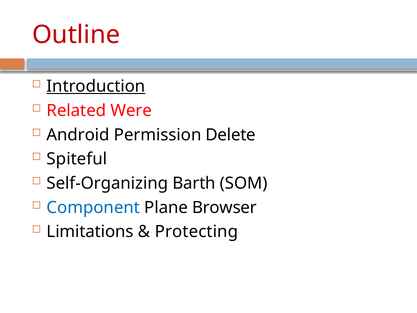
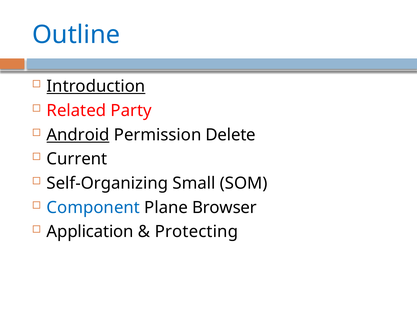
Outline colour: red -> blue
Were: Were -> Party
Android underline: none -> present
Spiteful: Spiteful -> Current
Barth: Barth -> Small
Limitations: Limitations -> Application
